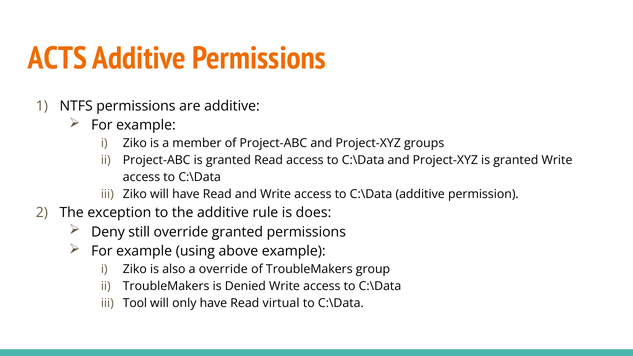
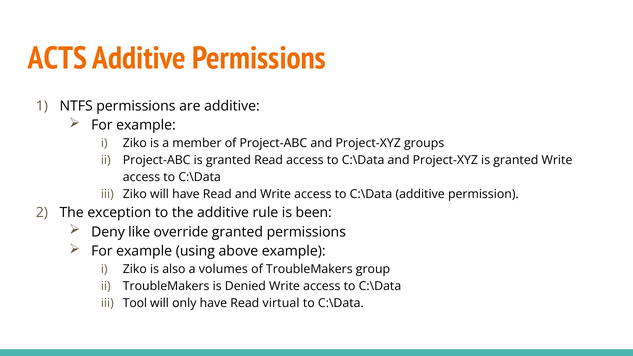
does: does -> been
still: still -> like
a override: override -> volumes
